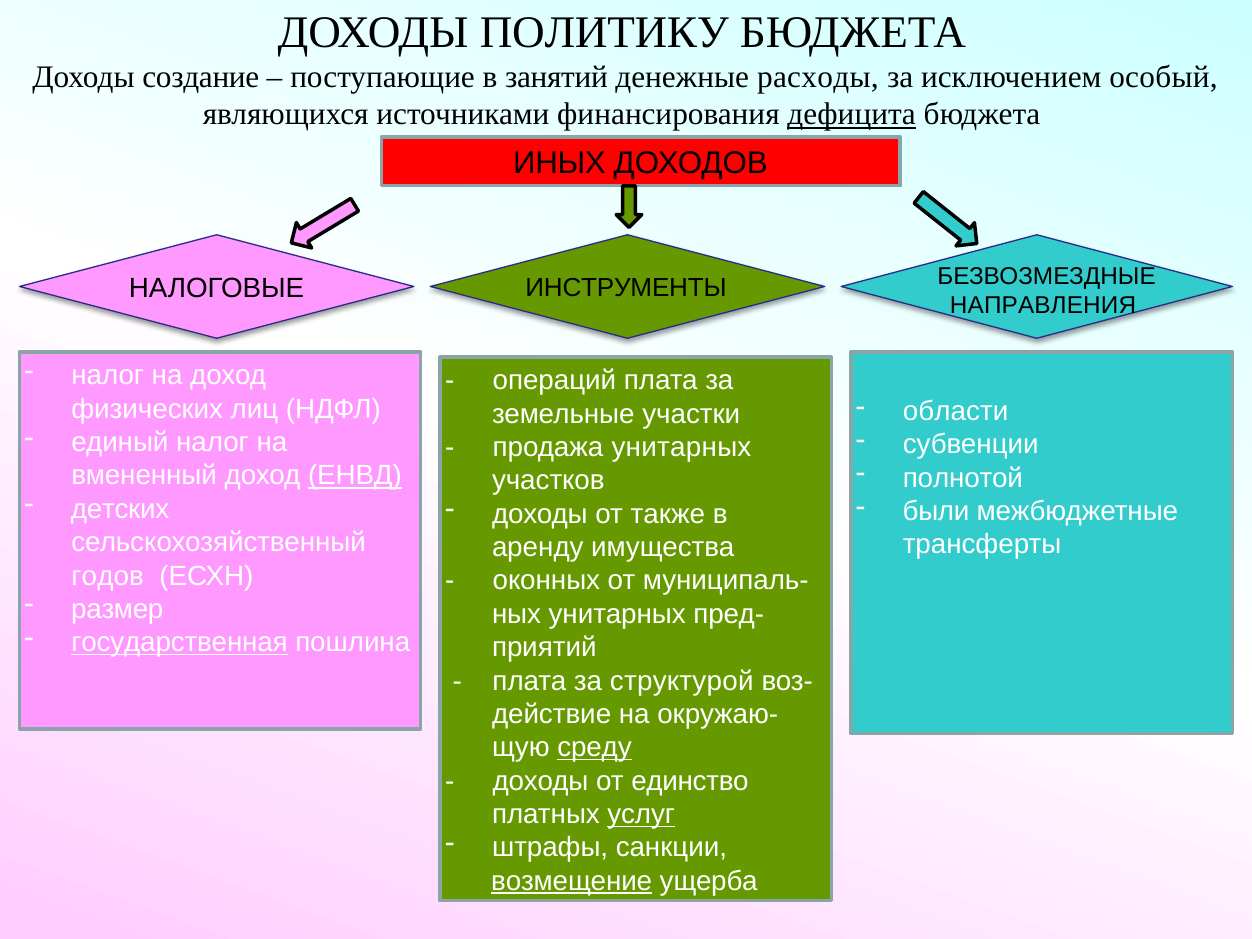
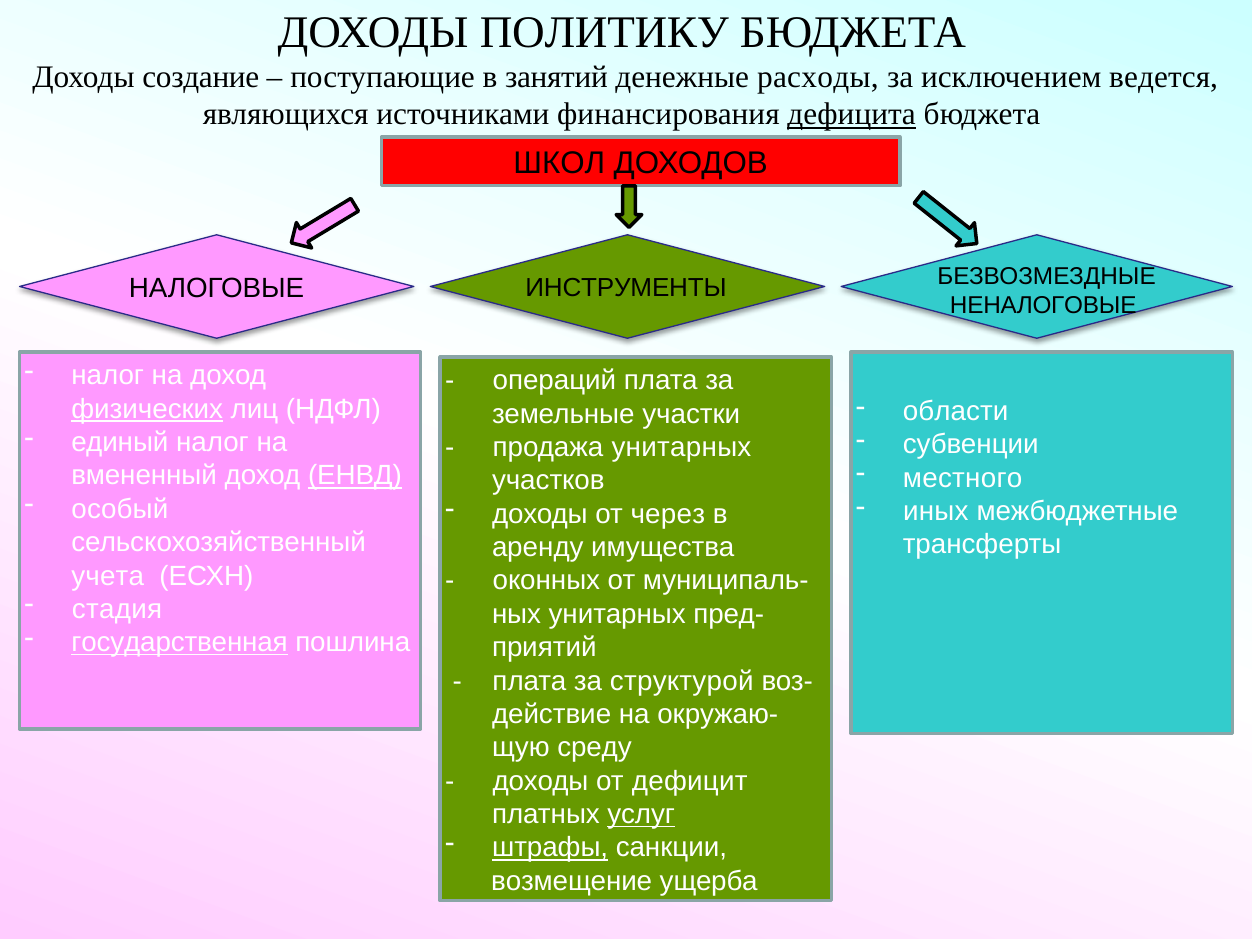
особый: особый -> ведется
ИНЫХ: ИНЫХ -> ШКОЛ
НАПРАВЛЕНИЯ: НАПРАВЛЕНИЯ -> НЕНАЛОГОВЫЕ
физических underline: none -> present
полнотой: полнотой -> местного
детских: детских -> особый
были: были -> иных
также: также -> через
годов: годов -> учета
размер: размер -> стадия
среду underline: present -> none
единство: единство -> дефицит
штрафы underline: none -> present
возмещение underline: present -> none
